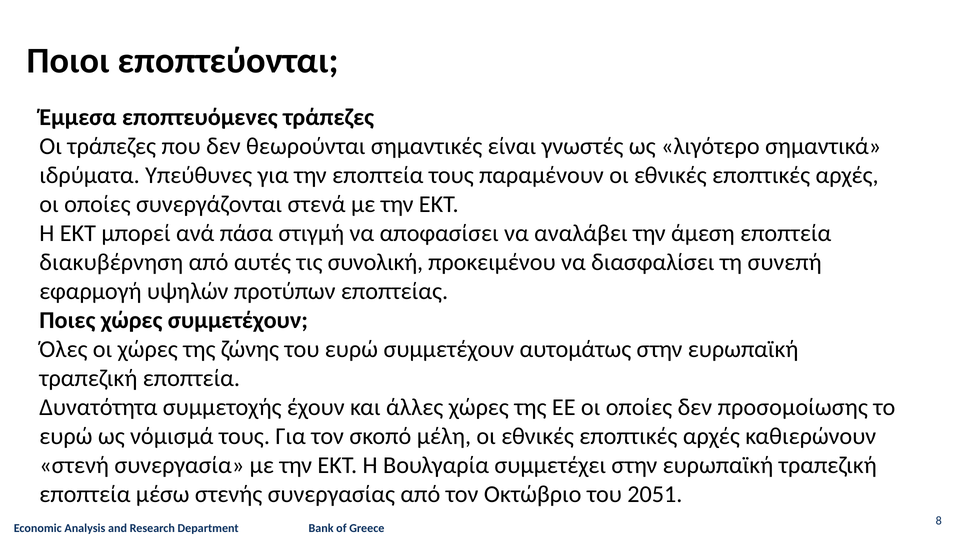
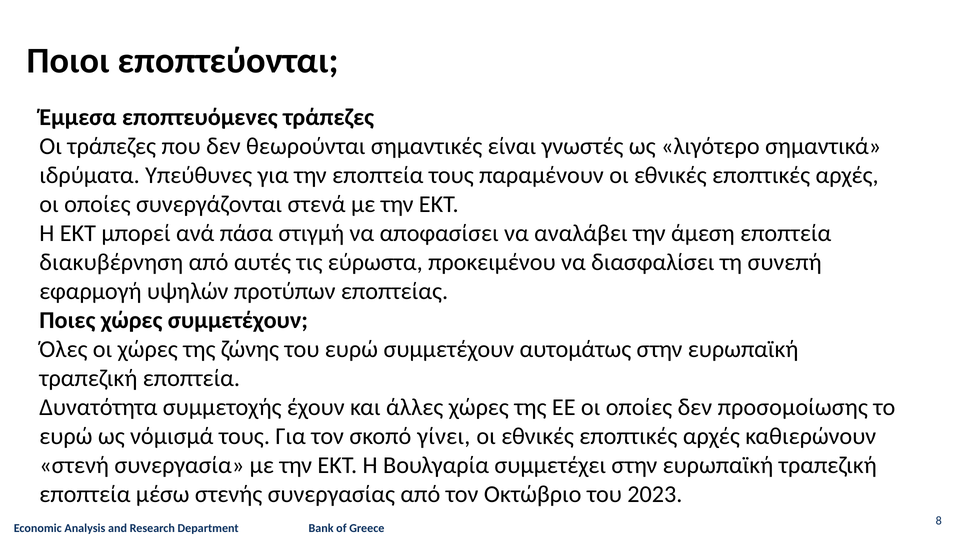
συνολική: συνολική -> εύρωστα
μέλη: μέλη -> γίνει
2051: 2051 -> 2023
